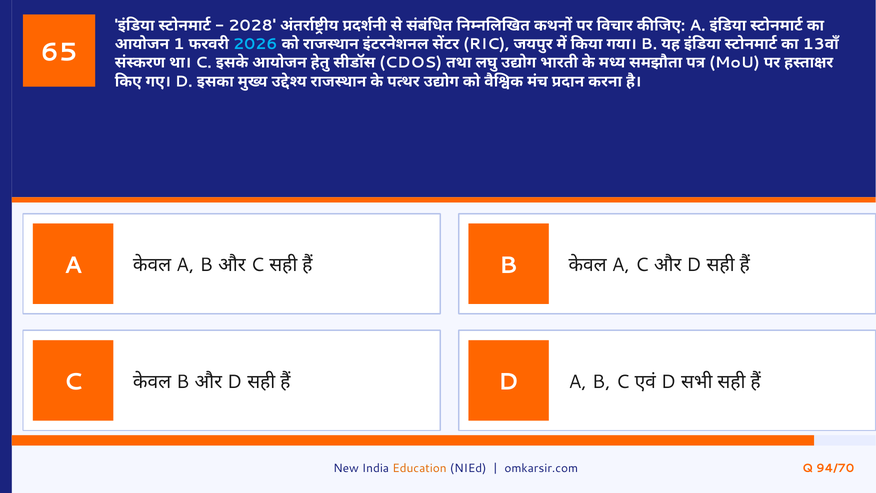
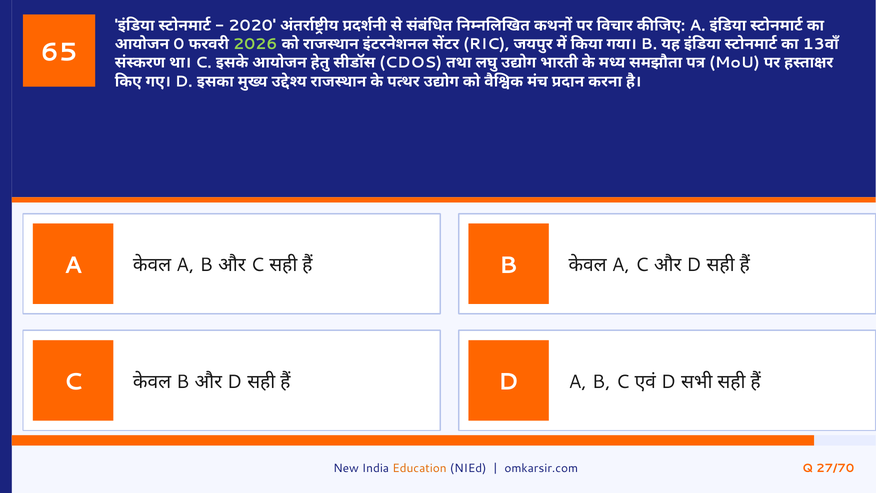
2028: 2028 -> 2020
1: 1 -> 0
2026 colour: light blue -> light green
94/70: 94/70 -> 27/70
